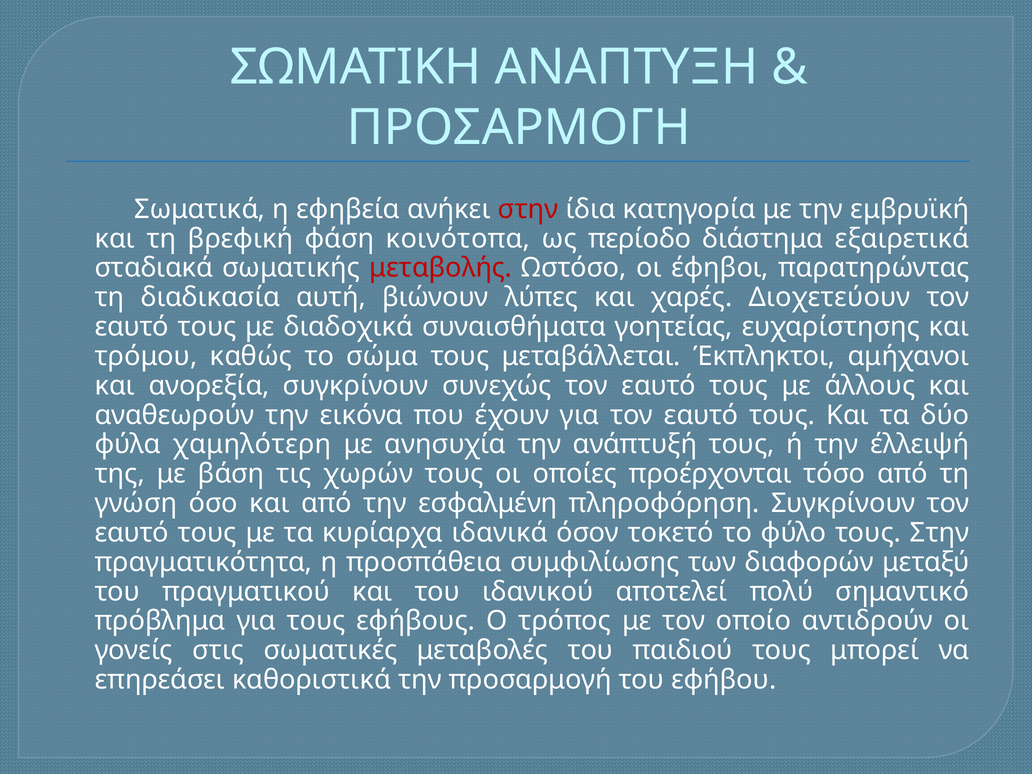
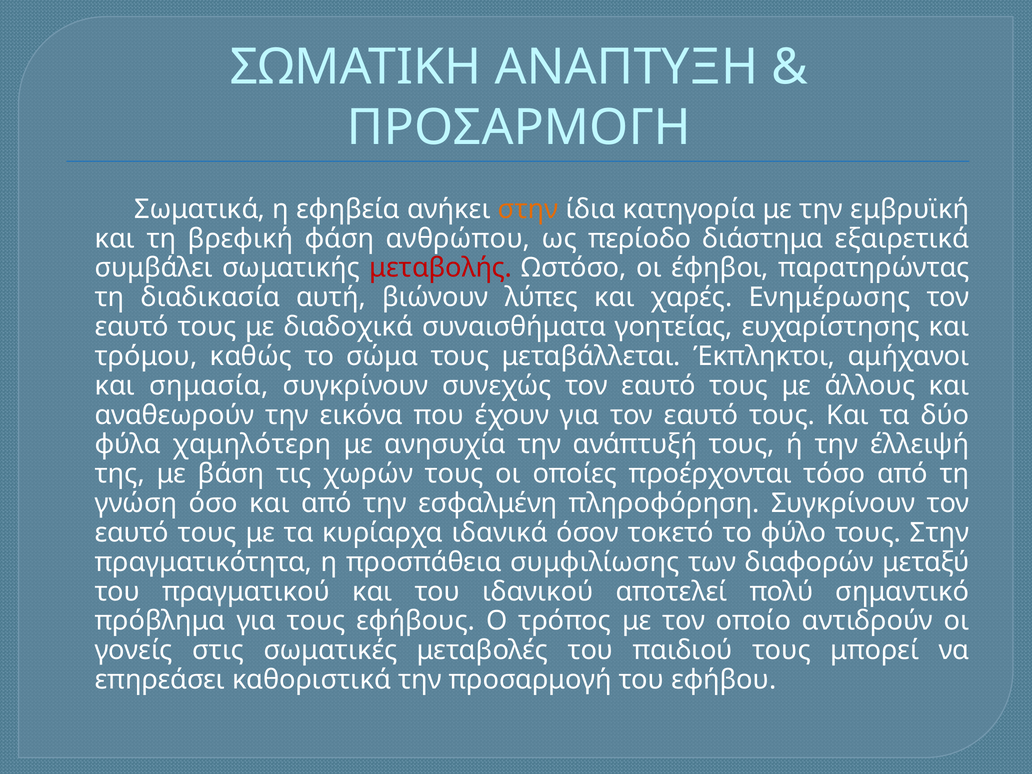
στην at (528, 209) colour: red -> orange
κοινότοπα: κοινότοπα -> ανθρώπου
σταδιακά: σταδιακά -> συμβάλει
Διοχετεύουν: Διοχετεύουν -> Ενημέρωσης
ανορεξία: ανορεξία -> σημασία
